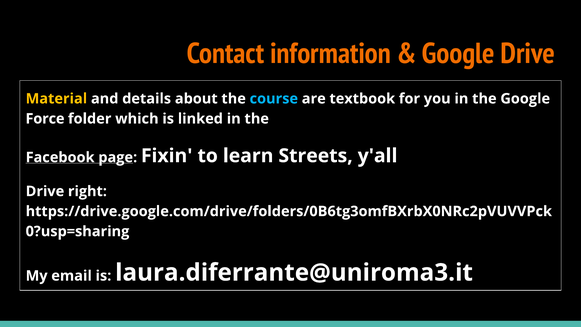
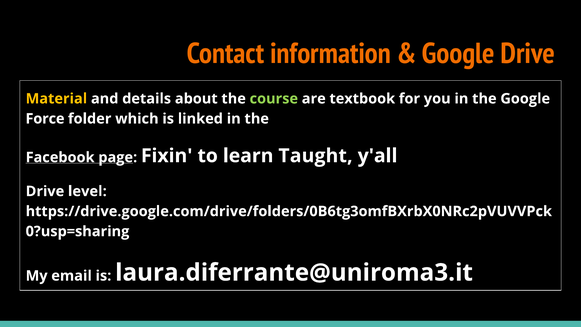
course colour: light blue -> light green
Streets: Streets -> Taught
right: right -> level
